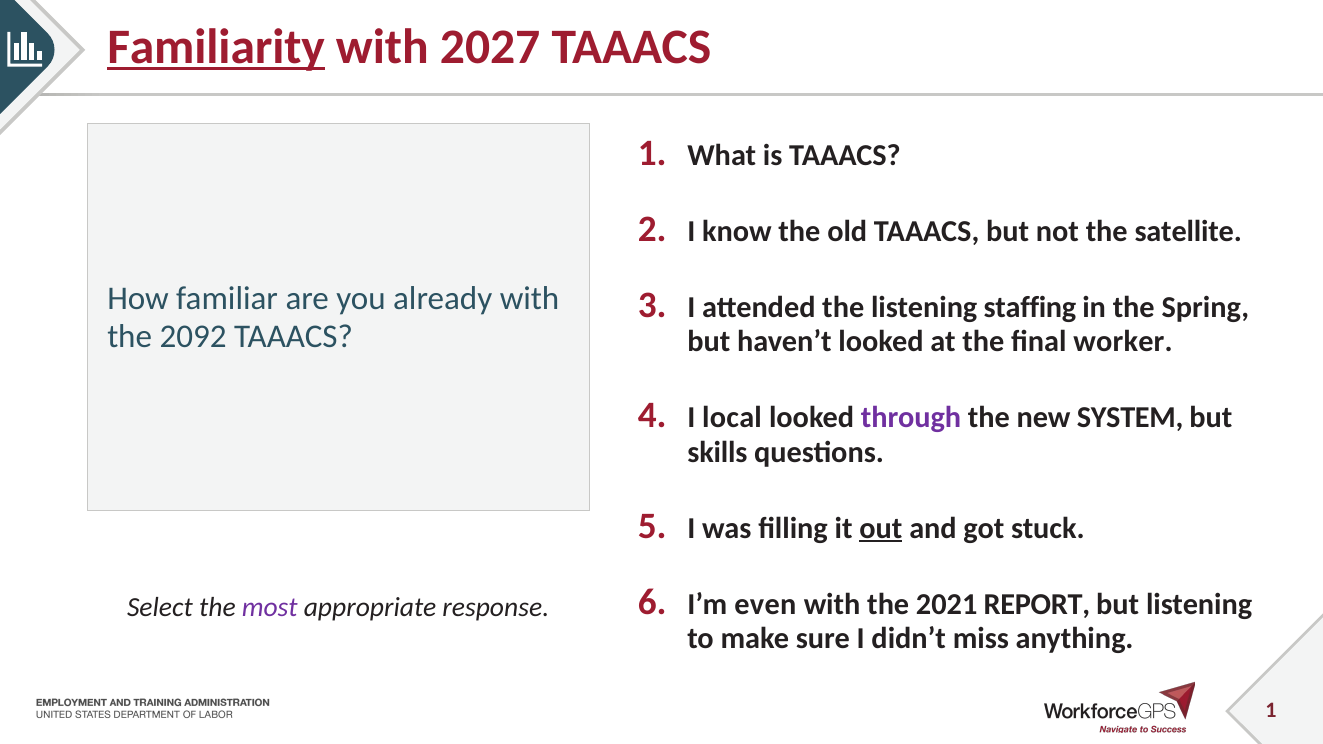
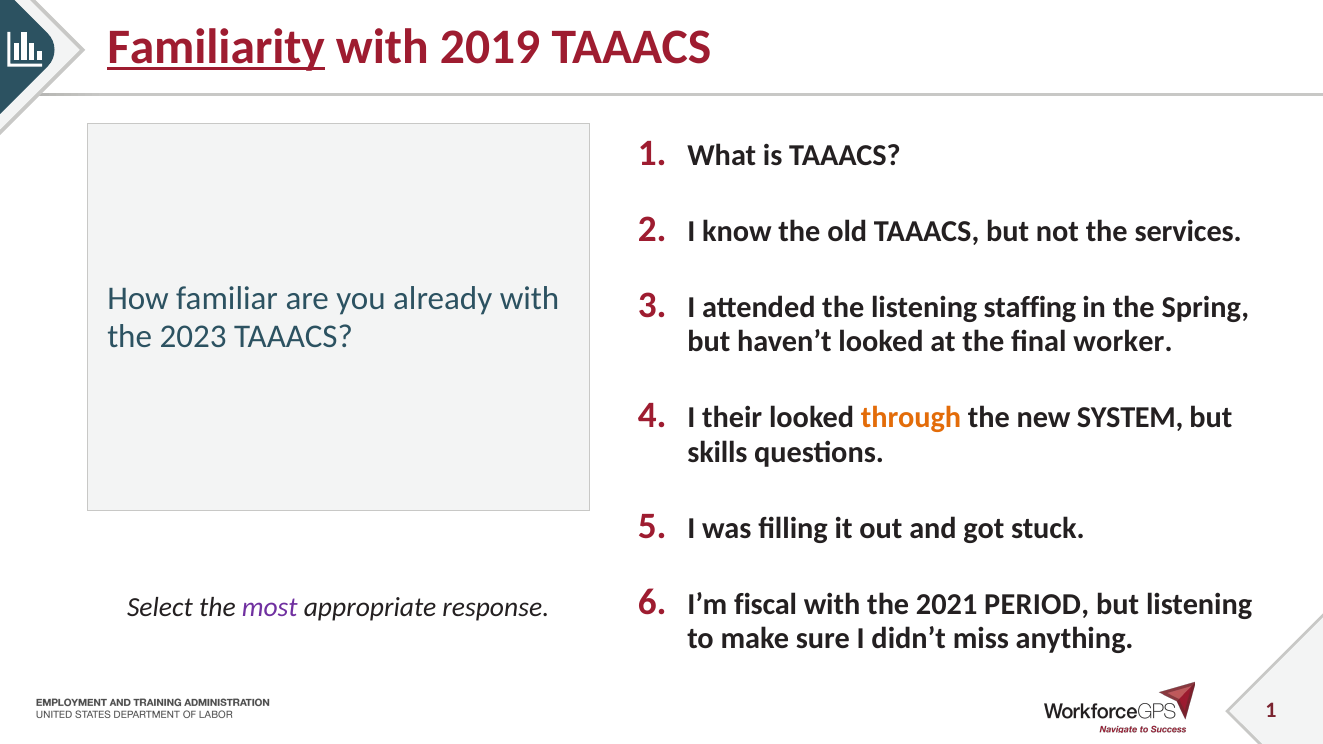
2027: 2027 -> 2019
satellite: satellite -> services
2092: 2092 -> 2023
local: local -> their
through colour: purple -> orange
out underline: present -> none
even: even -> fiscal
REPORT: REPORT -> PERIOD
